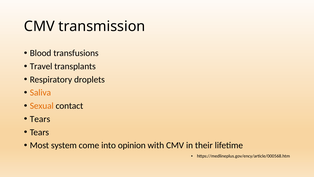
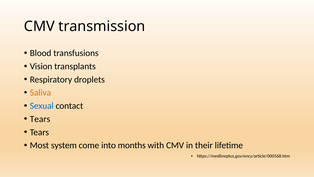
Travel: Travel -> Vision
Sexual colour: orange -> blue
opinion: opinion -> months
